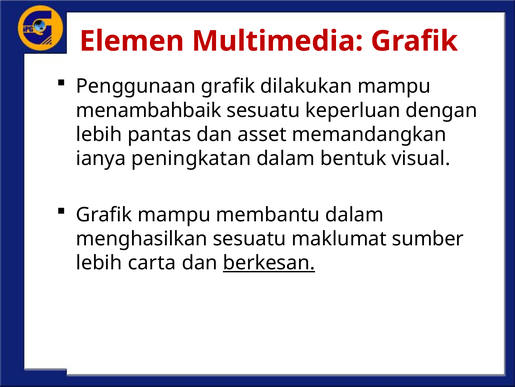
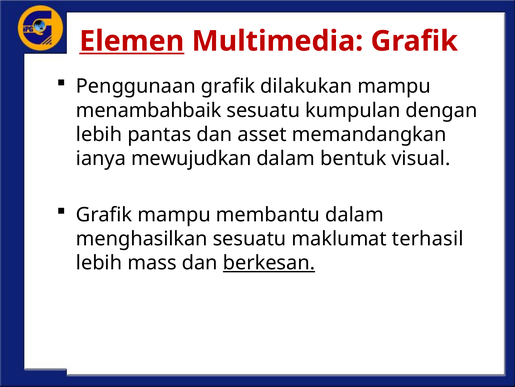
Elemen underline: none -> present
keperluan: keperluan -> kumpulan
peningkatan: peningkatan -> mewujudkan
sumber: sumber -> terhasil
carta: carta -> mass
